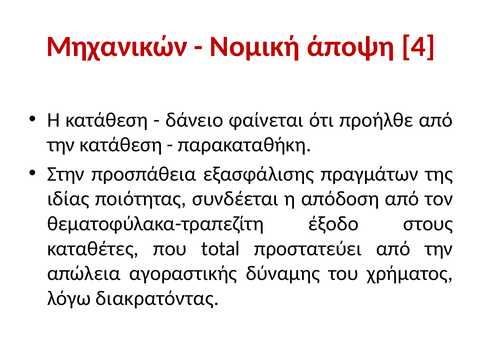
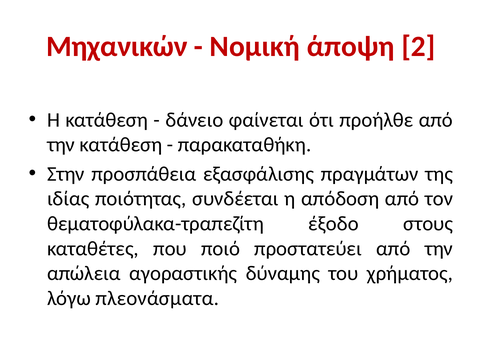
4: 4 -> 2
total: total -> ποιό
διακρατόντας: διακρατόντας -> πλεονάσματα
